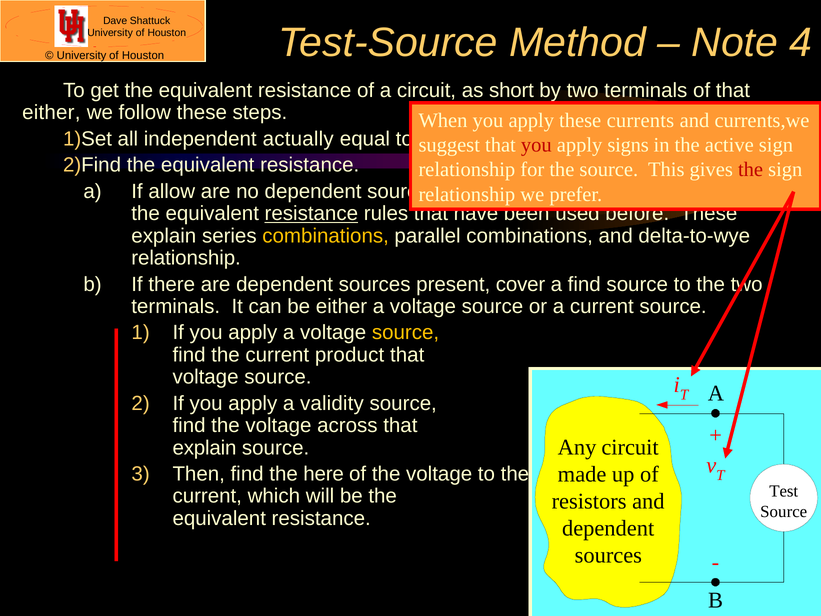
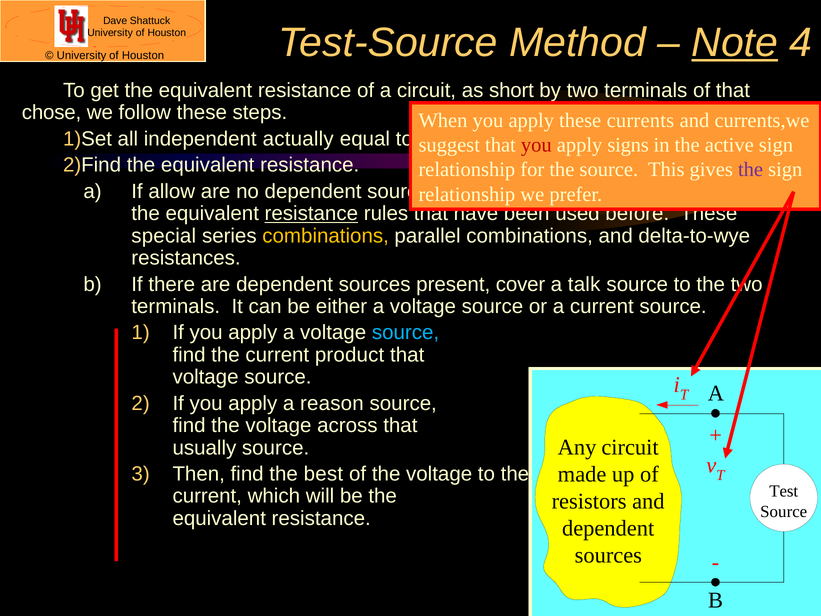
Note underline: none -> present
either at (51, 112): either -> chose
the at (751, 170) colour: red -> purple
explain at (164, 236): explain -> special
relationship at (186, 258): relationship -> resistances
a find: find -> talk
source at (406, 333) colour: yellow -> light blue
validity: validity -> reason
explain at (205, 448): explain -> usually
here: here -> best
